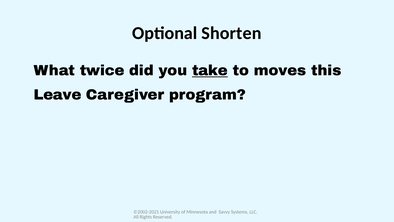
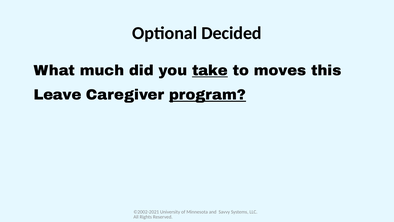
Shorten: Shorten -> Decided
twice: twice -> much
program underline: none -> present
